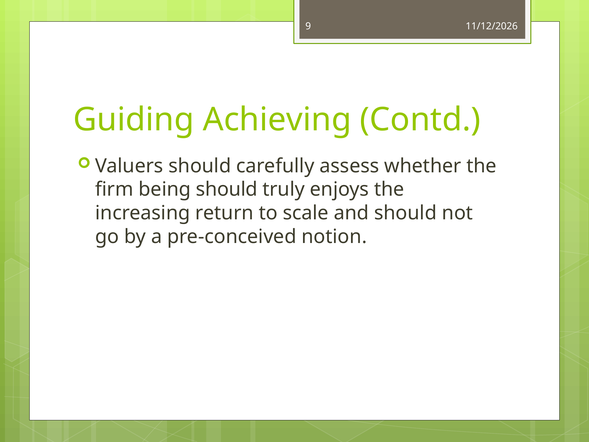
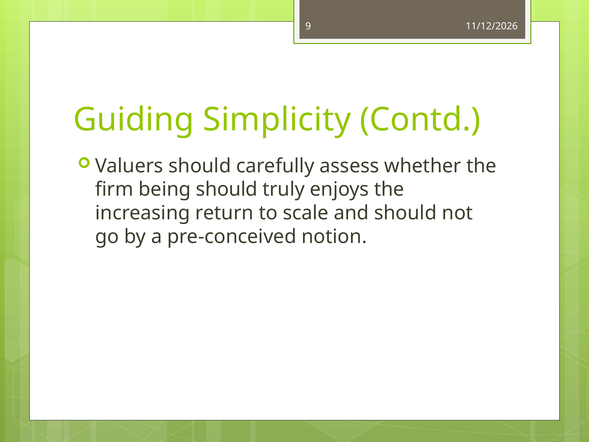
Achieving: Achieving -> Simplicity
